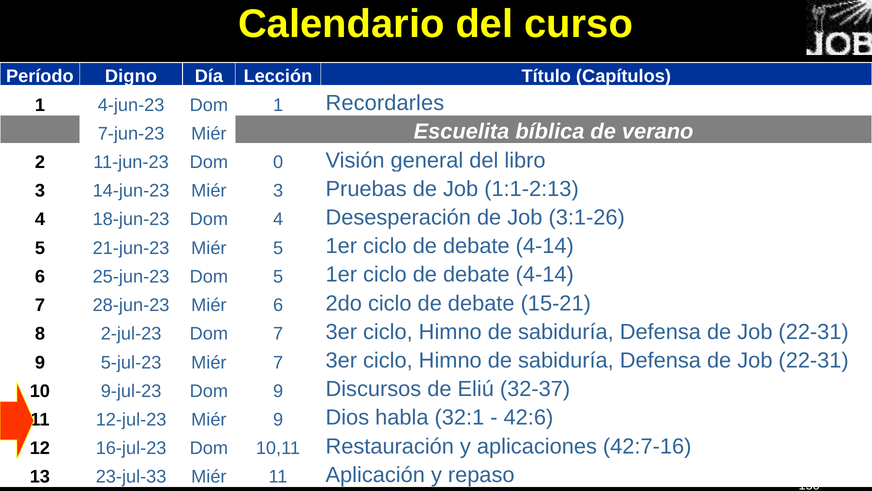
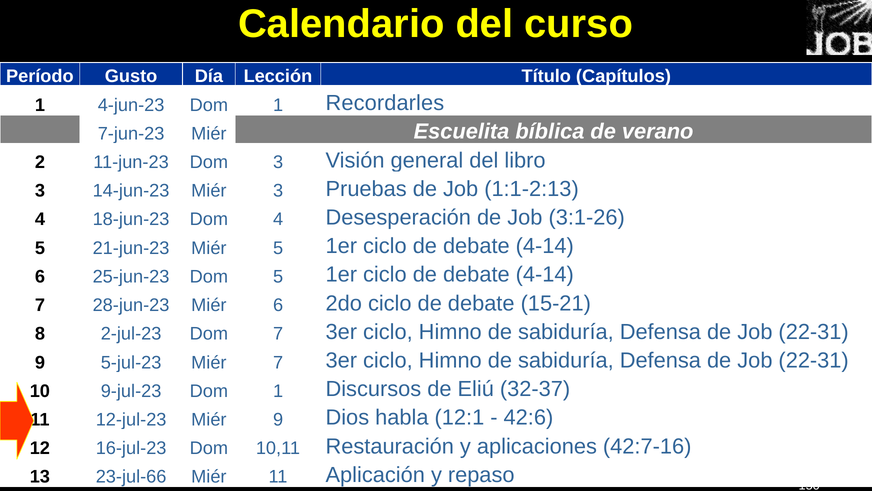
Digno: Digno -> Gusto
Dom 0: 0 -> 3
9-jul-23 Dom 9: 9 -> 1
32:1: 32:1 -> 12:1
23-jul-33: 23-jul-33 -> 23-jul-66
